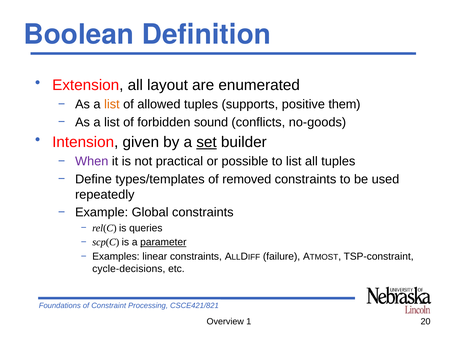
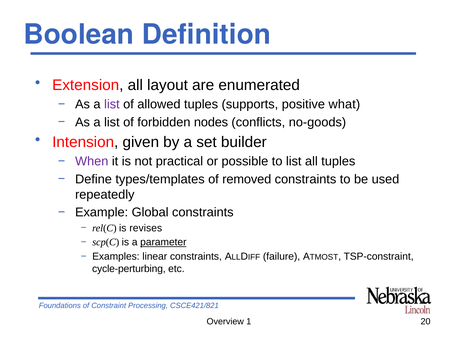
list at (112, 104) colour: orange -> purple
them: them -> what
sound: sound -> nodes
set underline: present -> none
queries: queries -> revises
cycle-decisions: cycle-decisions -> cycle-perturbing
